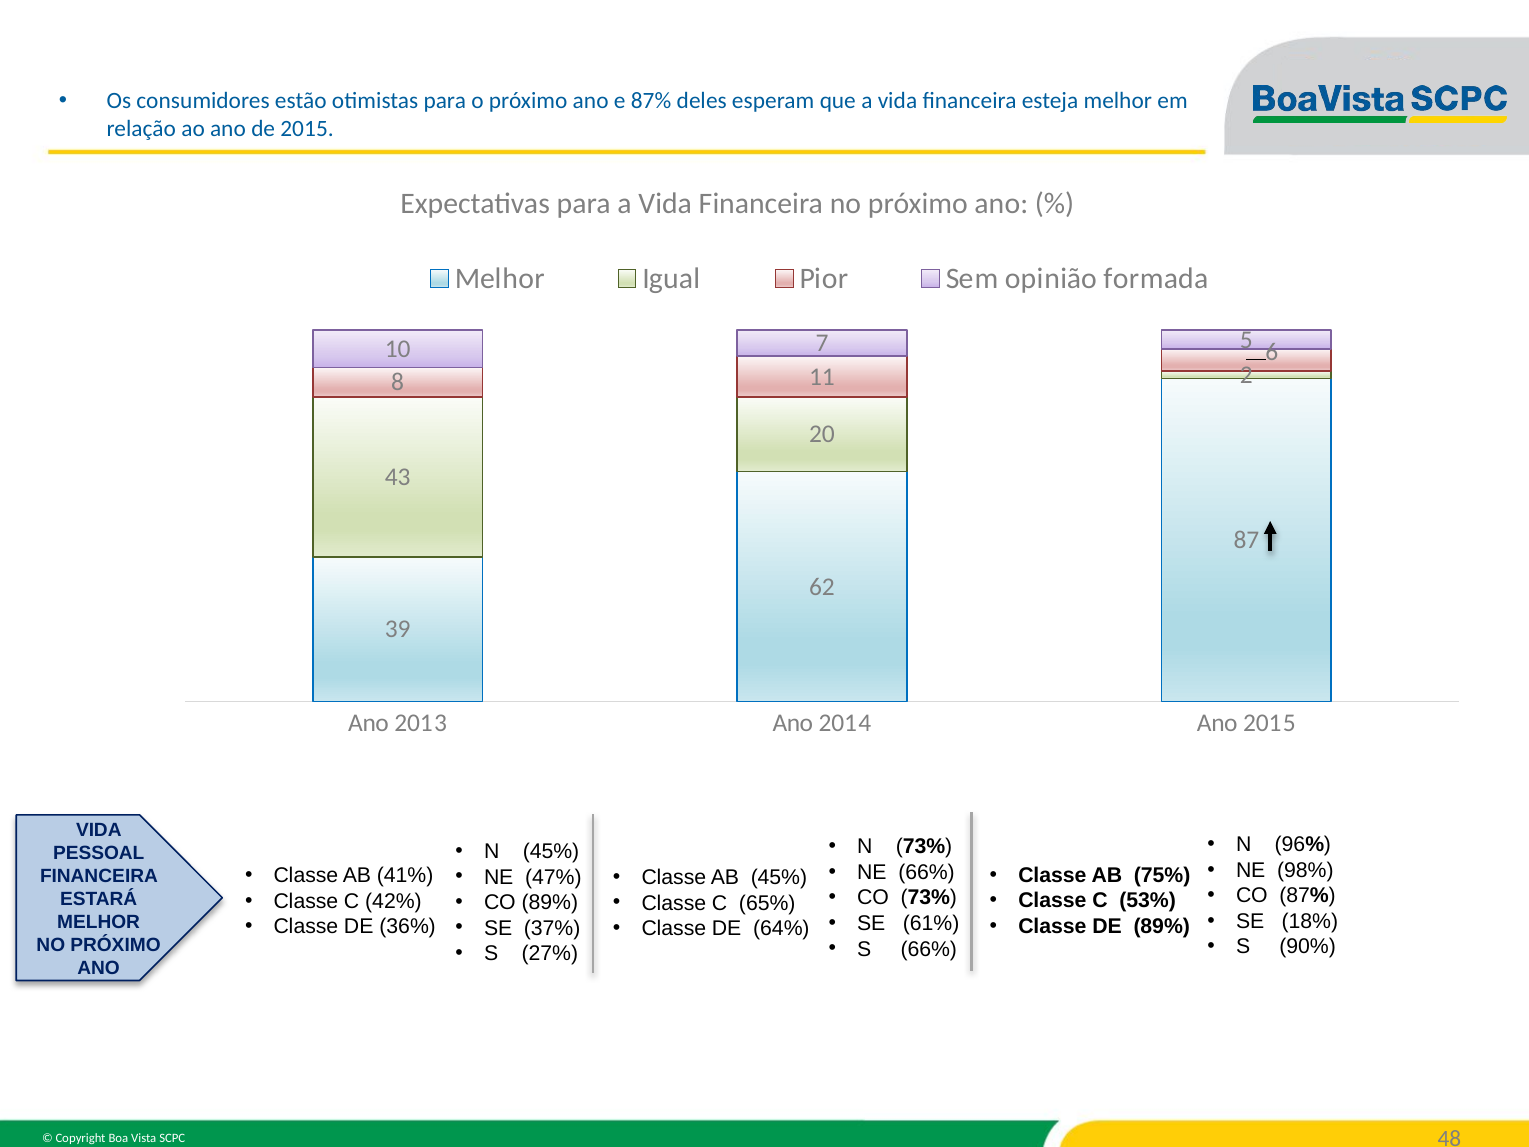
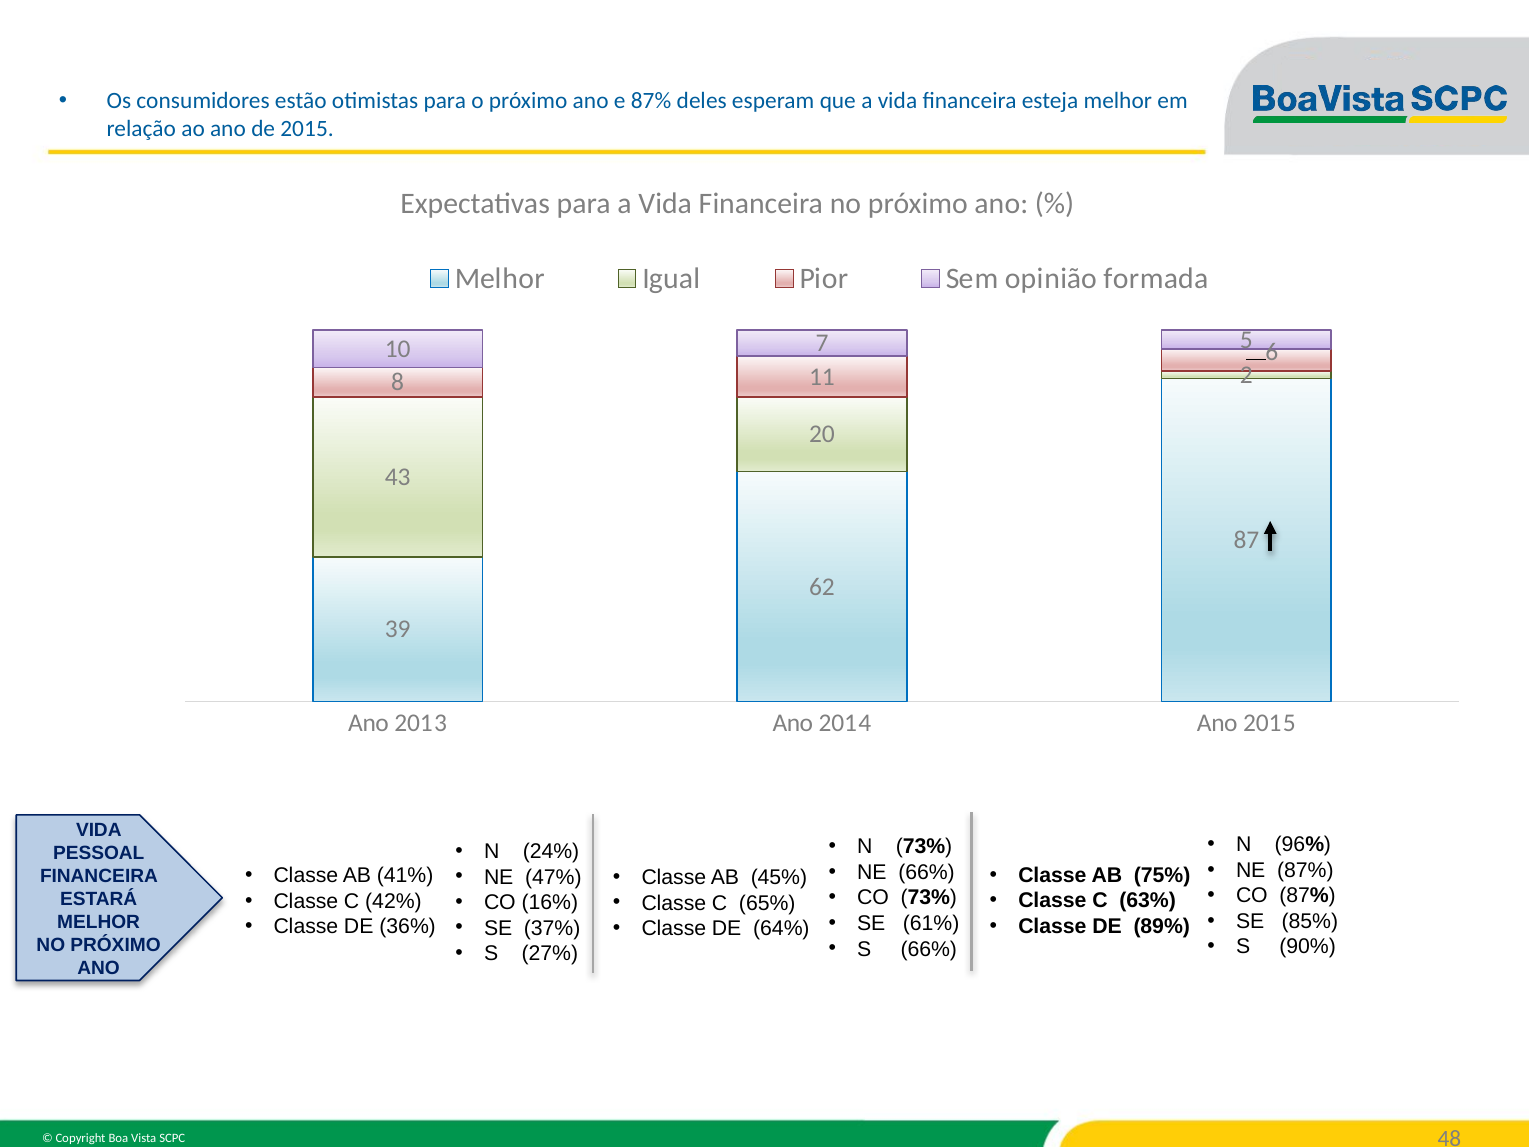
N 45%: 45% -> 24%
NE 98%: 98% -> 87%
53%: 53% -> 63%
CO 89%: 89% -> 16%
18%: 18% -> 85%
